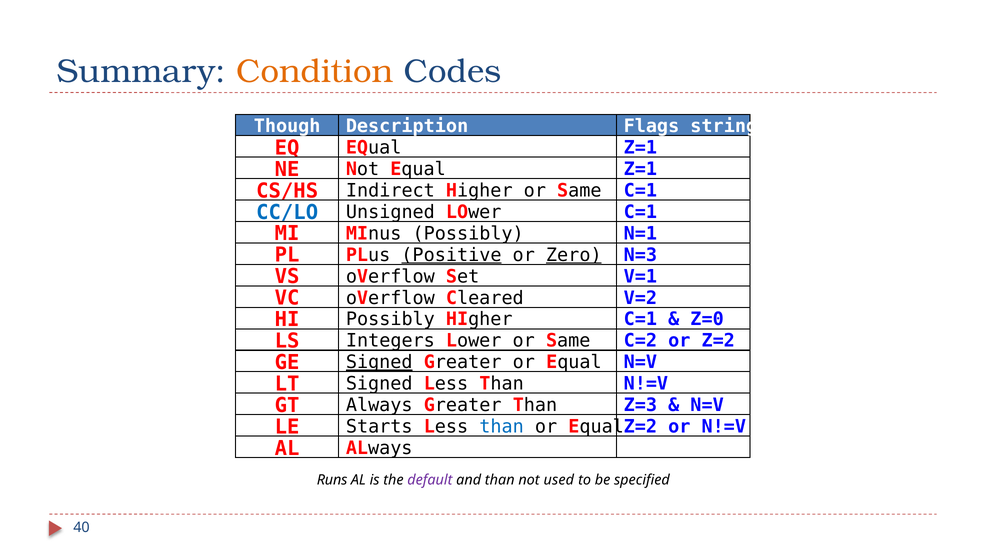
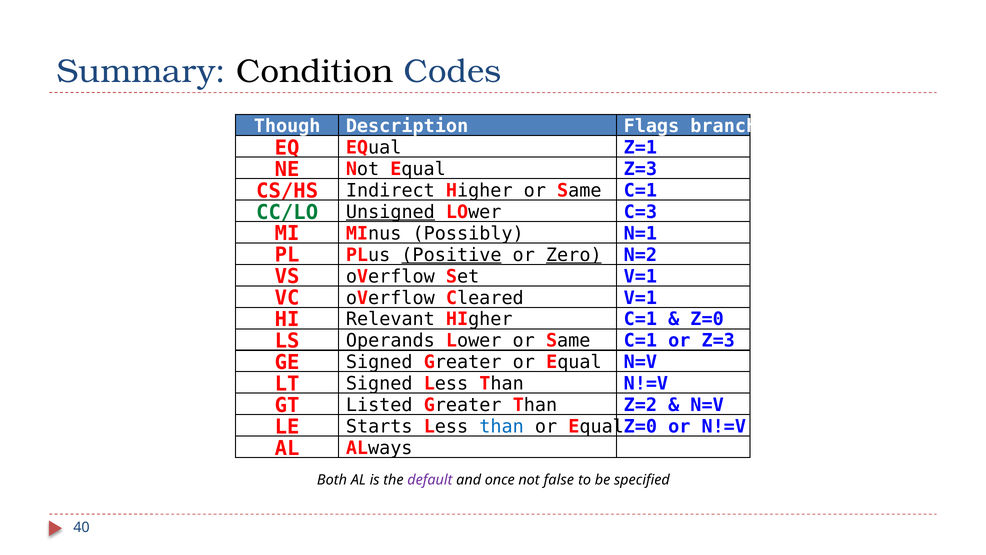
Condition colour: orange -> black
string: string -> branch
Z=1 at (640, 169): Z=1 -> Z=3
CC/LO colour: blue -> green
Unsigned underline: none -> present
C=1 at (640, 212): C=1 -> C=3
N=3: N=3 -> N=2
V=2 at (640, 298): V=2 -> V=1
Possibly at (390, 319): Possibly -> Relevant
Integers: Integers -> Operands
C=2 at (640, 341): C=2 -> C=1
or Z=2: Z=2 -> Z=3
Signed at (379, 362) underline: present -> none
Always at (379, 405): Always -> Listed
Z=3: Z=3 -> Z=2
Z=2 at (640, 426): Z=2 -> Z=0
Runs: Runs -> Both
and than: than -> once
used: used -> false
